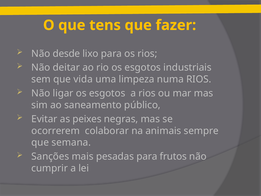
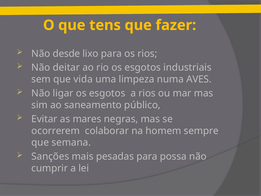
numa RIOS: RIOS -> AVES
peixes: peixes -> mares
animais: animais -> homem
frutos: frutos -> possa
